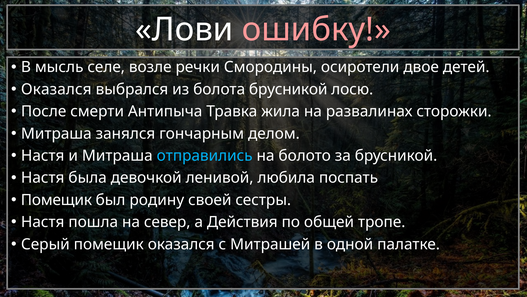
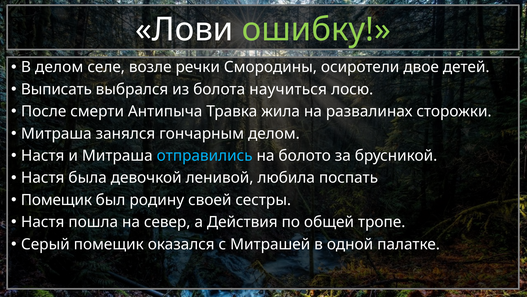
ошибку colour: pink -> light green
В мысль: мысль -> делом
Оказался at (56, 89): Оказался -> Выписать
болота брусникой: брусникой -> научиться
